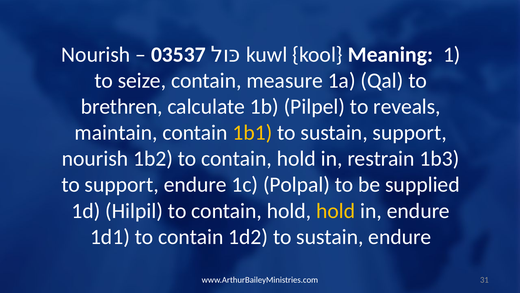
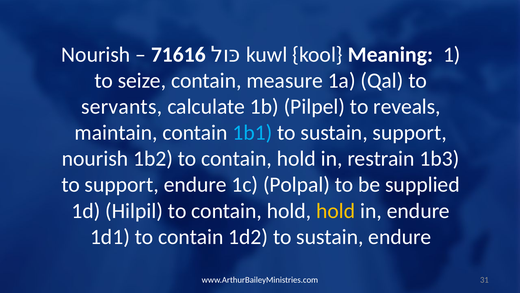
03537: 03537 -> 71616
brethren: brethren -> servants
1b1 colour: yellow -> light blue
